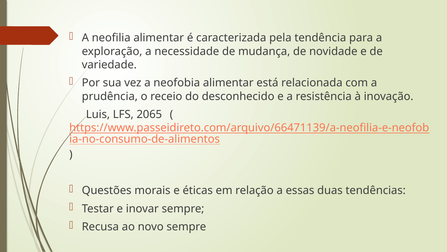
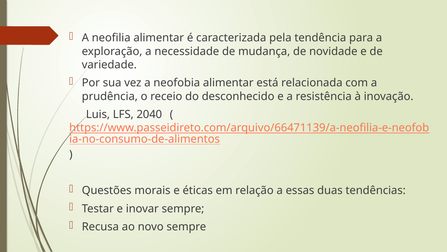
2065: 2065 -> 2040
